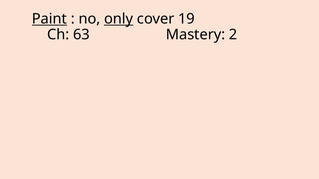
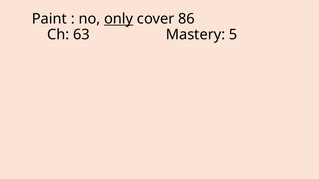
Paint underline: present -> none
19: 19 -> 86
2: 2 -> 5
